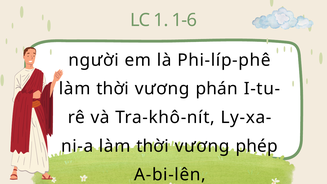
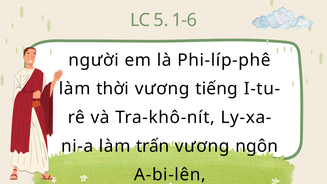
1: 1 -> 5
phán: phán -> tiếng
thời at (153, 146): thời -> trấn
phép: phép -> ngôn
